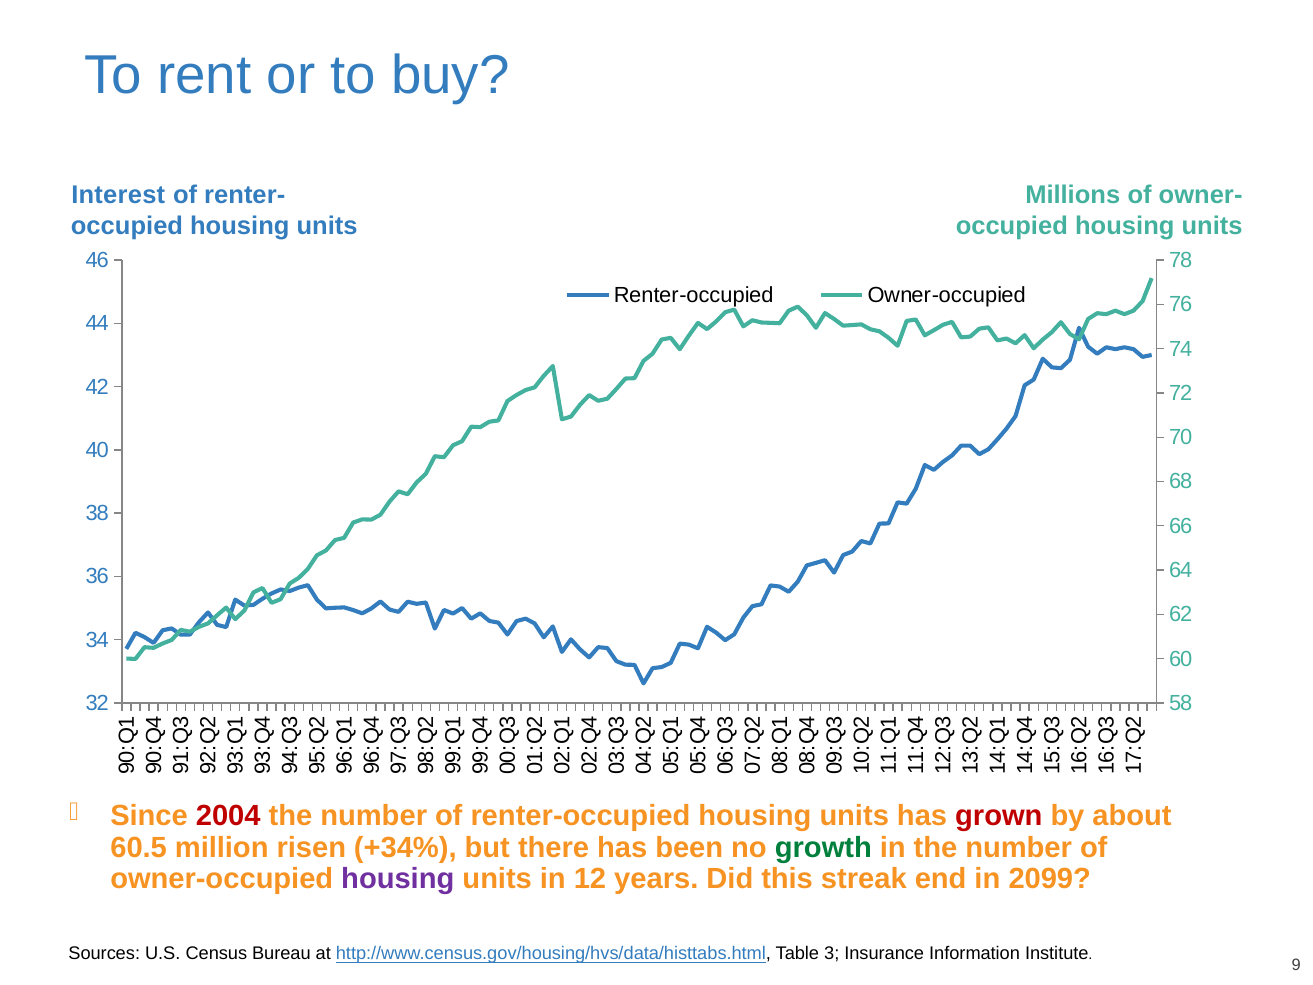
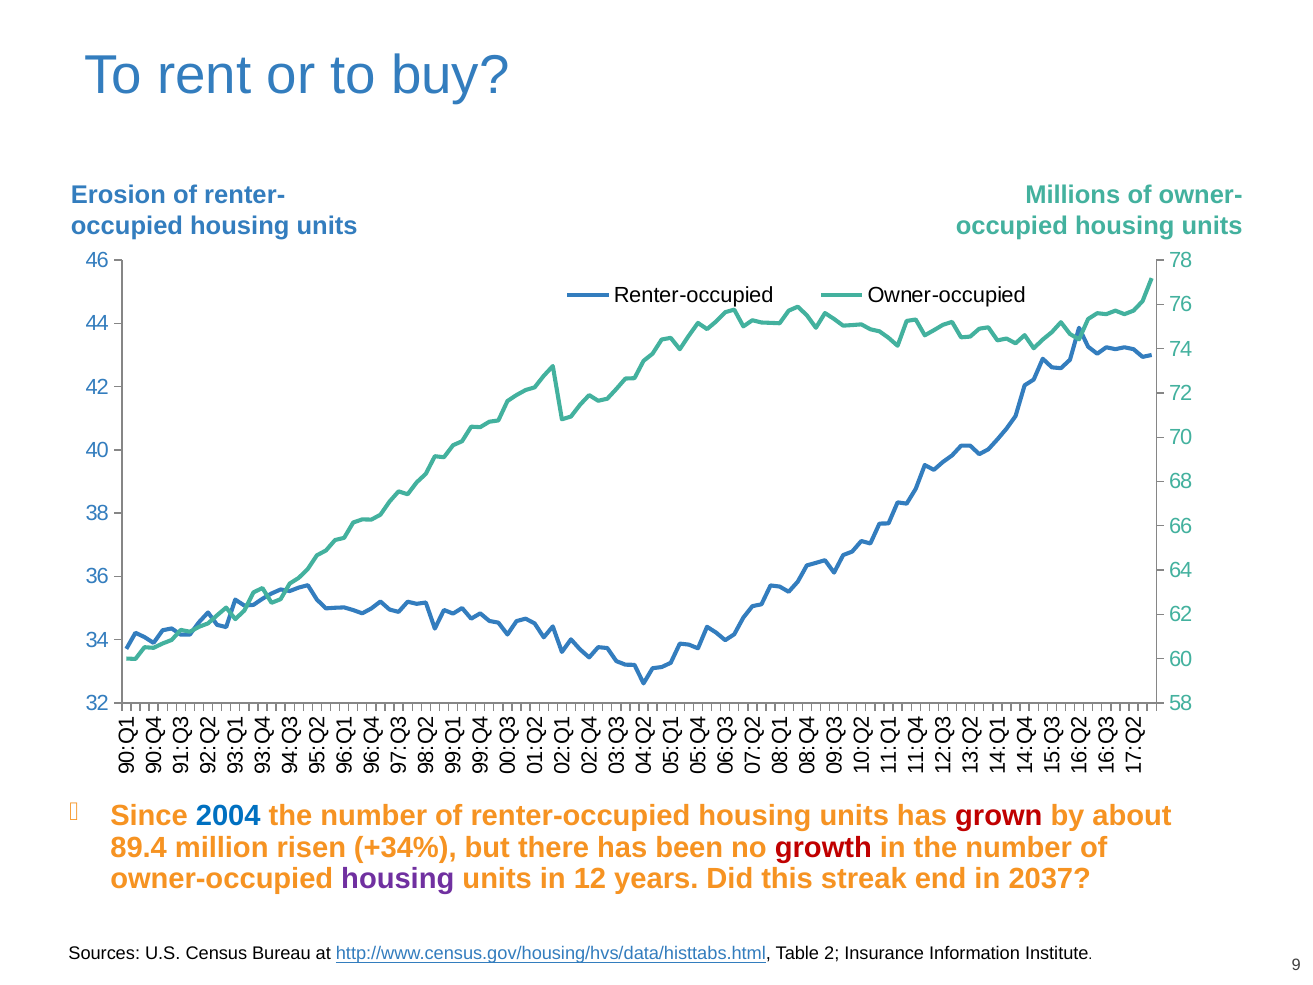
Interest: Interest -> Erosion
2004 colour: red -> blue
60.5: 60.5 -> 89.4
growth colour: green -> red
2099: 2099 -> 2037
Table 3: 3 -> 2
